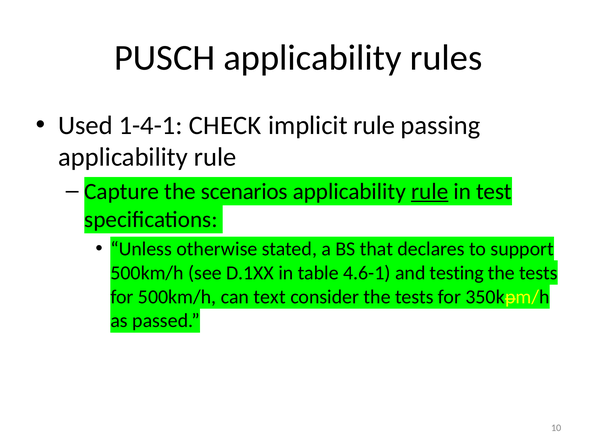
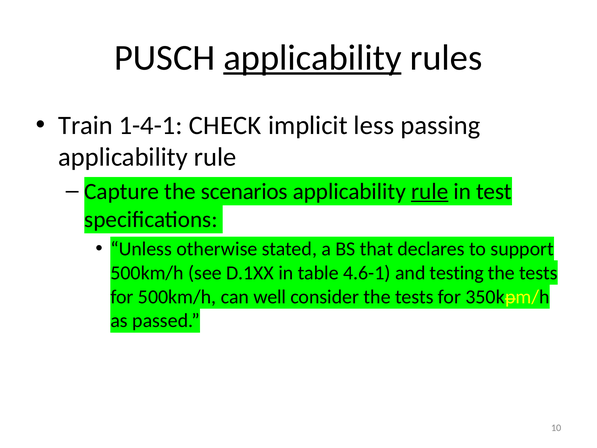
applicability at (312, 58) underline: none -> present
Used: Used -> Train
implicit rule: rule -> less
text: text -> well
